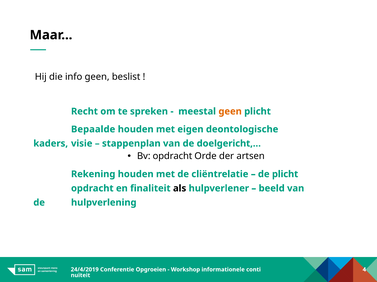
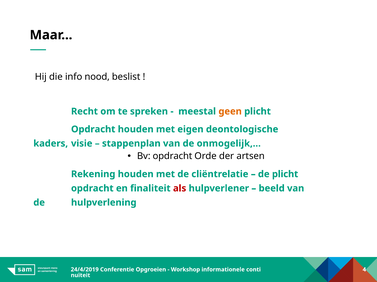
info geen: geen -> nood
Bepaalde at (93, 130): Bepaalde -> Opdracht
doelgericht,…: doelgericht,… -> onmogelijk,…
als colour: black -> red
